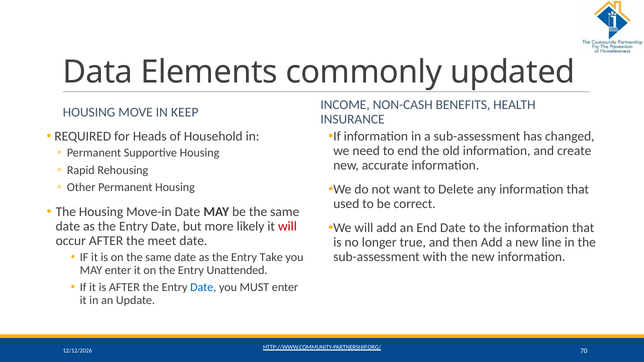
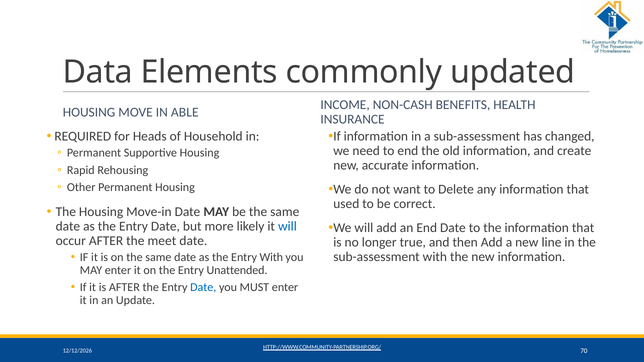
KEEP: KEEP -> ABLE
will at (287, 226) colour: red -> blue
Entry Take: Take -> With
